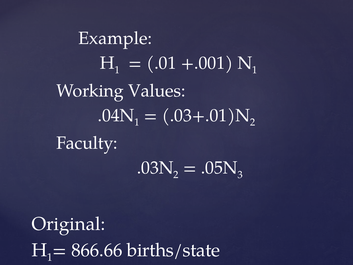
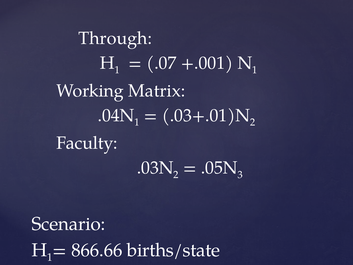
Example: Example -> Through
.01: .01 -> .07
Values: Values -> Matrix
Original: Original -> Scenario
